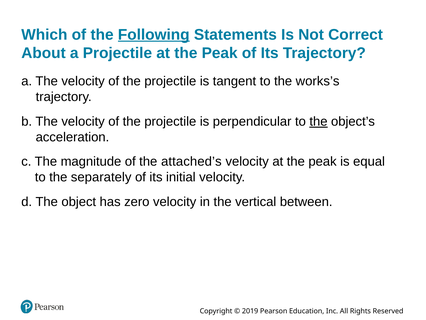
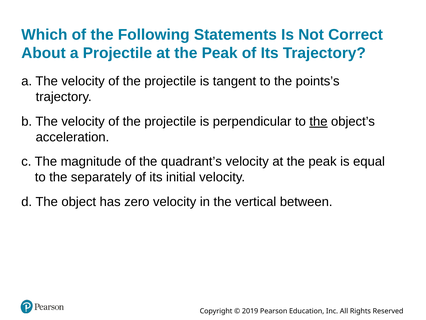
Following underline: present -> none
works’s: works’s -> points’s
attached’s: attached’s -> quadrant’s
